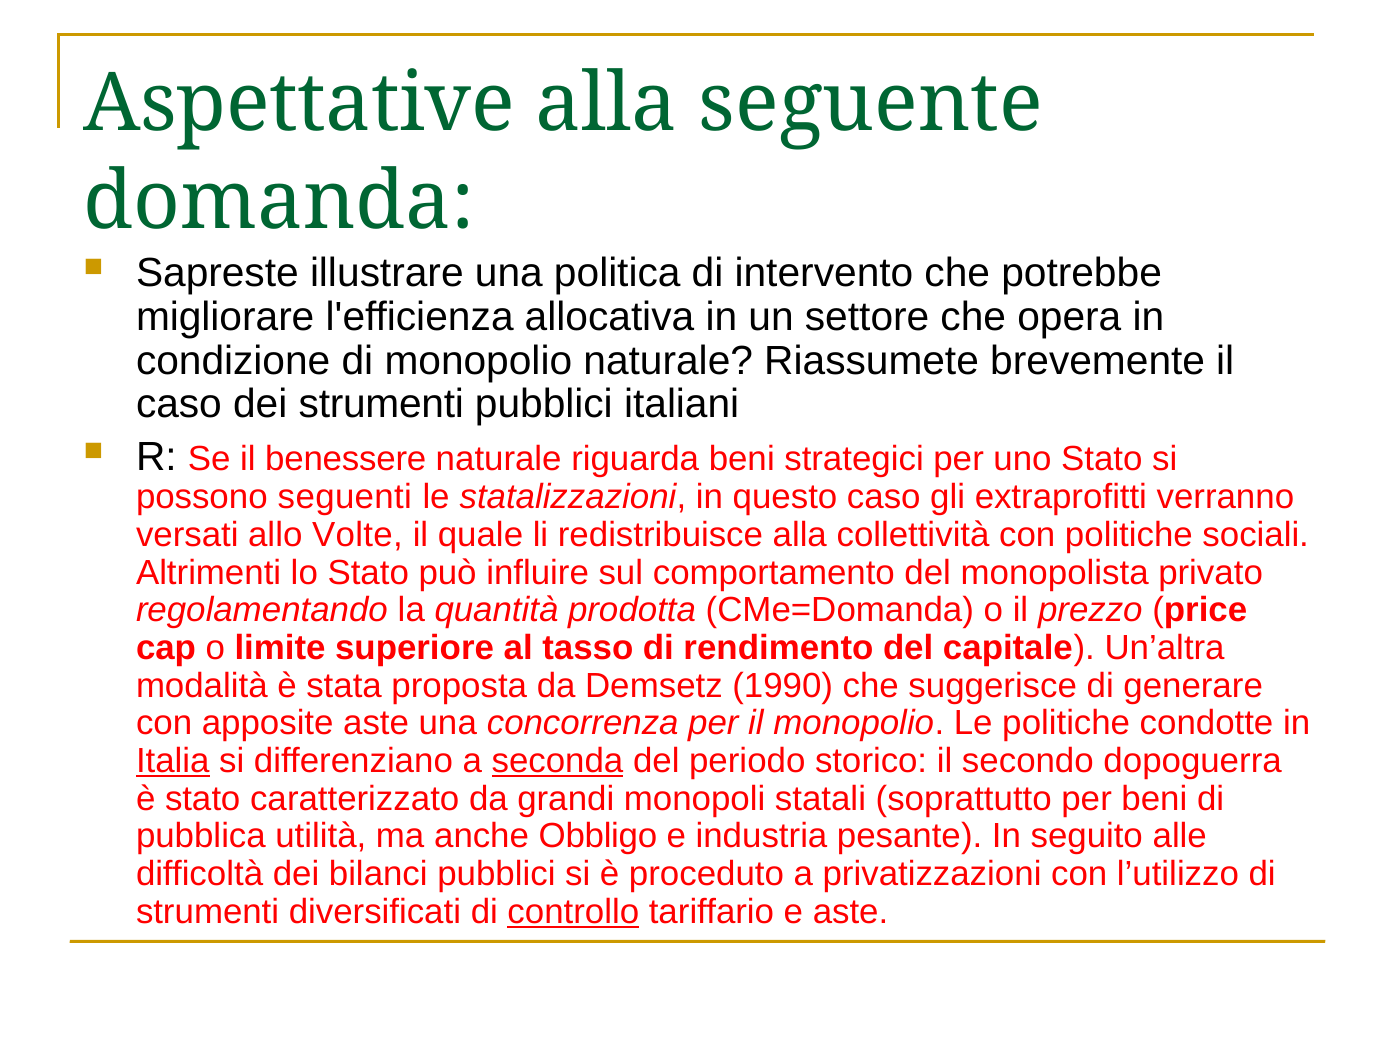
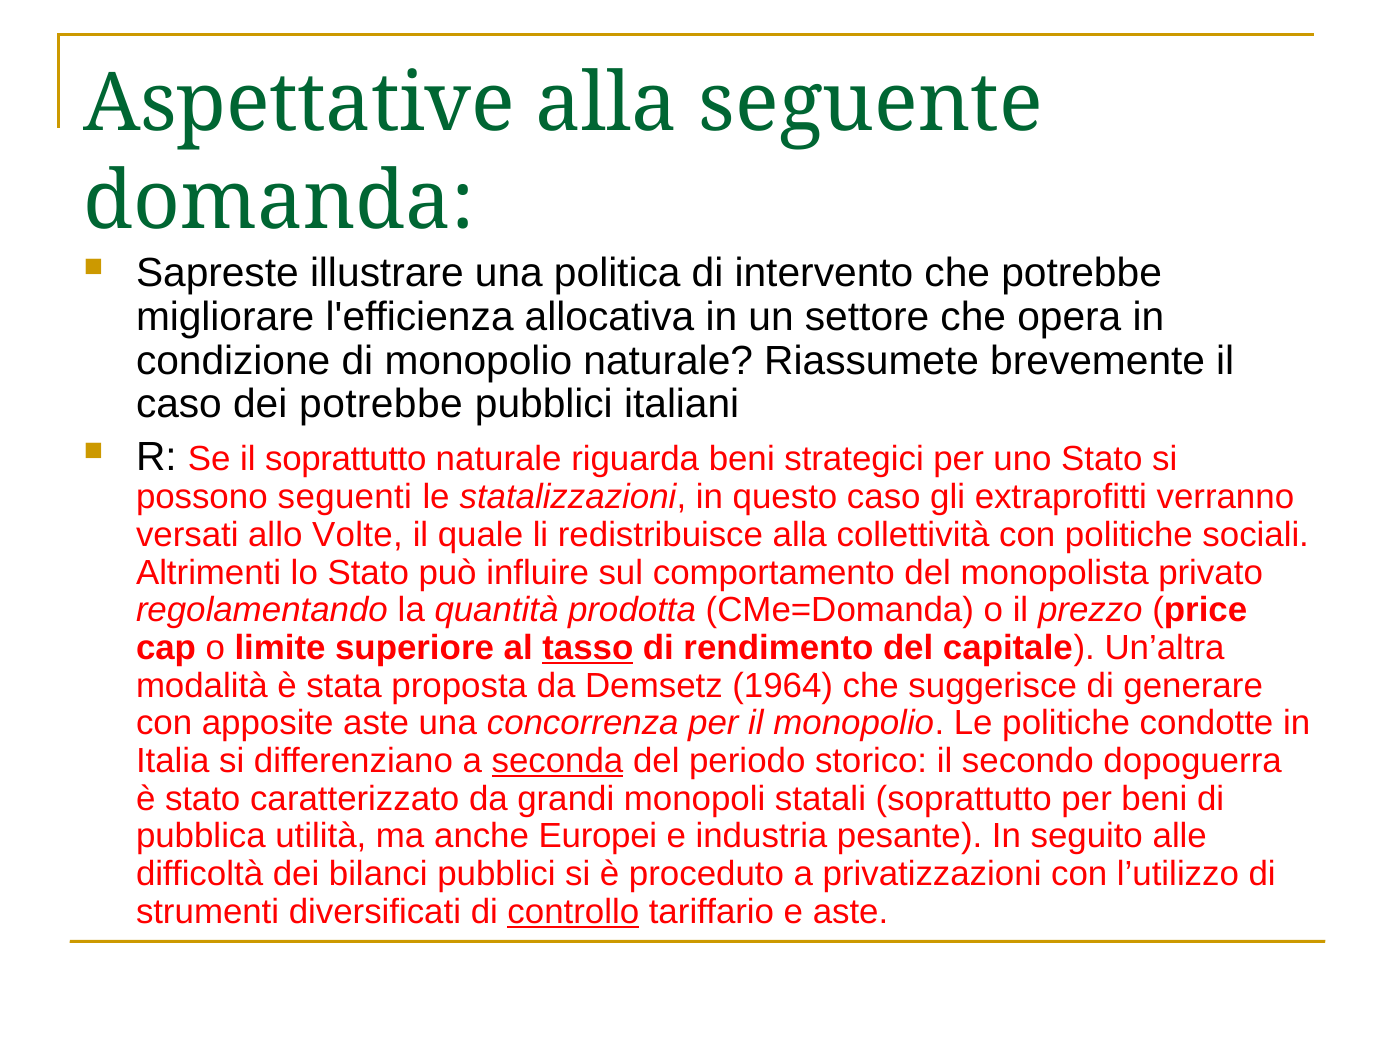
dei strumenti: strumenti -> potrebbe
il benessere: benessere -> soprattutto
tasso underline: none -> present
1990: 1990 -> 1964
Italia underline: present -> none
Obbligo: Obbligo -> Europei
